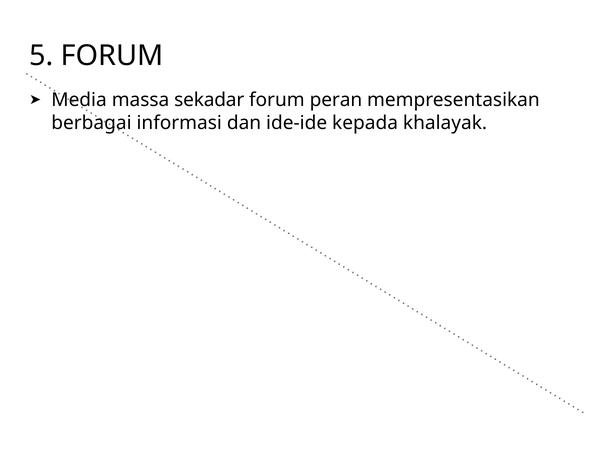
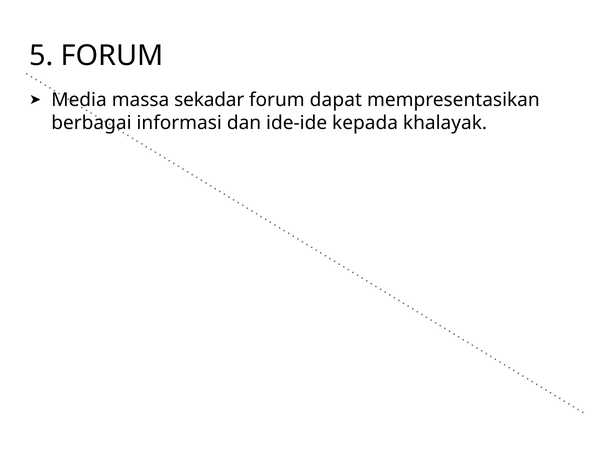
peran: peran -> dapat
